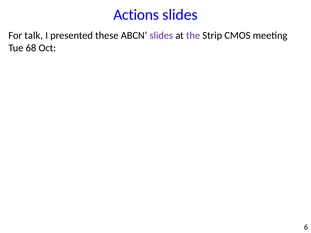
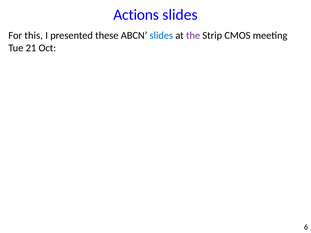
talk: talk -> this
slides at (161, 36) colour: purple -> blue
68: 68 -> 21
